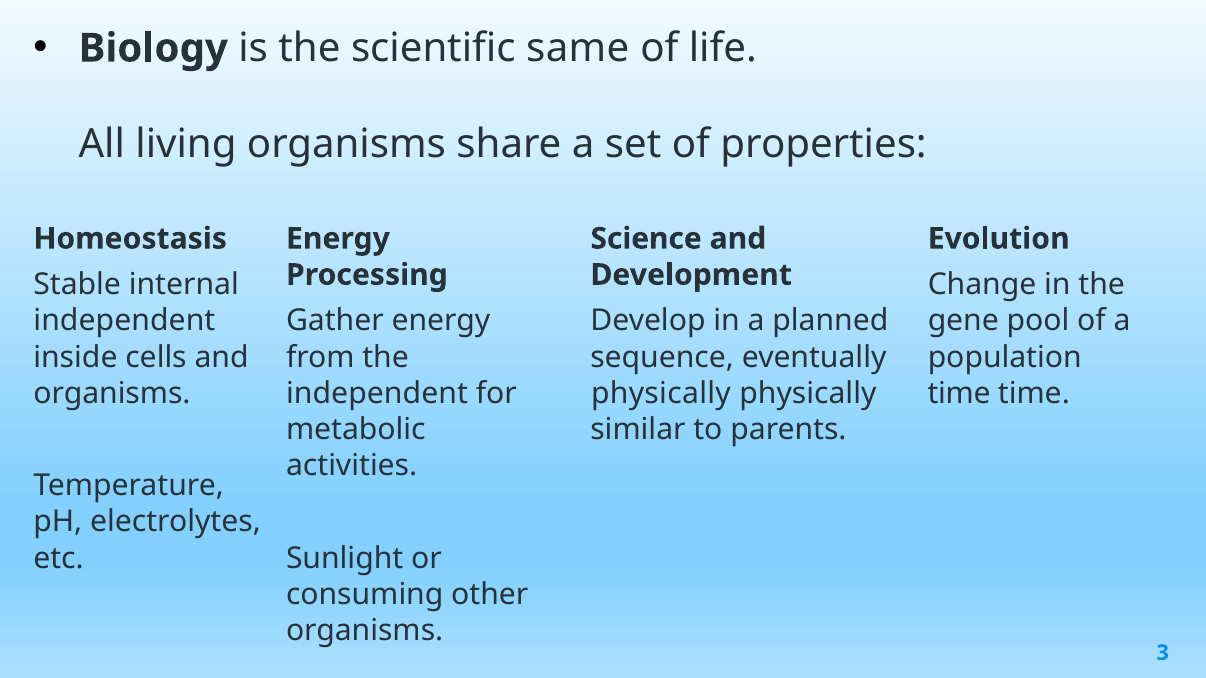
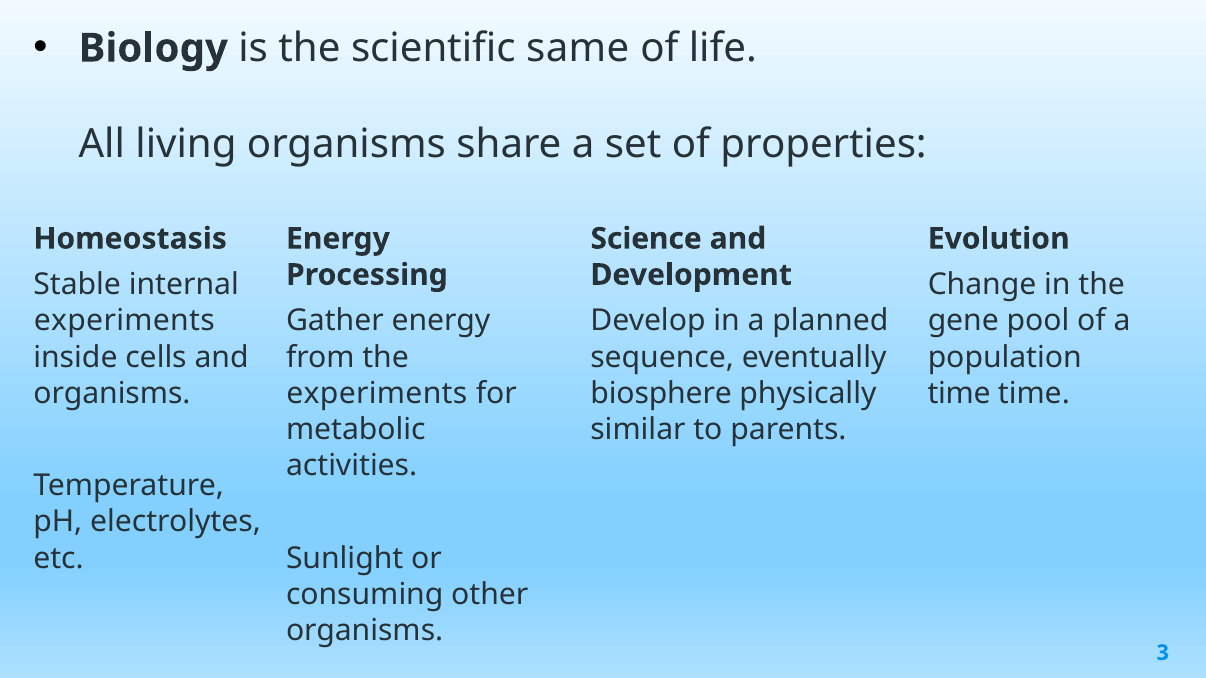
independent at (124, 321): independent -> experiments
independent at (377, 394): independent -> experiments
physically at (661, 394): physically -> biosphere
